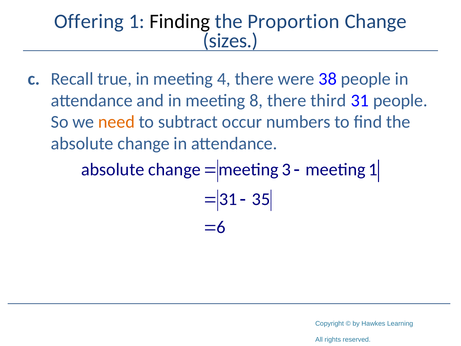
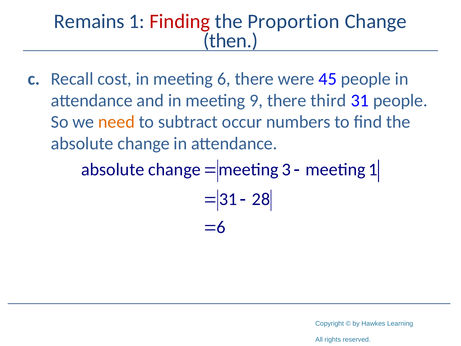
Offering: Offering -> Remains
Finding colour: black -> red
sizes: sizes -> then
true: true -> cost
meeting 4: 4 -> 6
38: 38 -> 45
8: 8 -> 9
35: 35 -> 28
